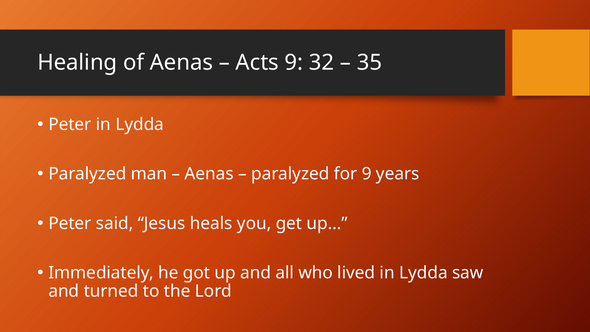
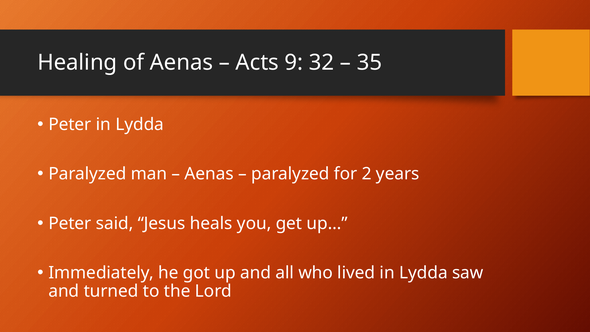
for 9: 9 -> 2
